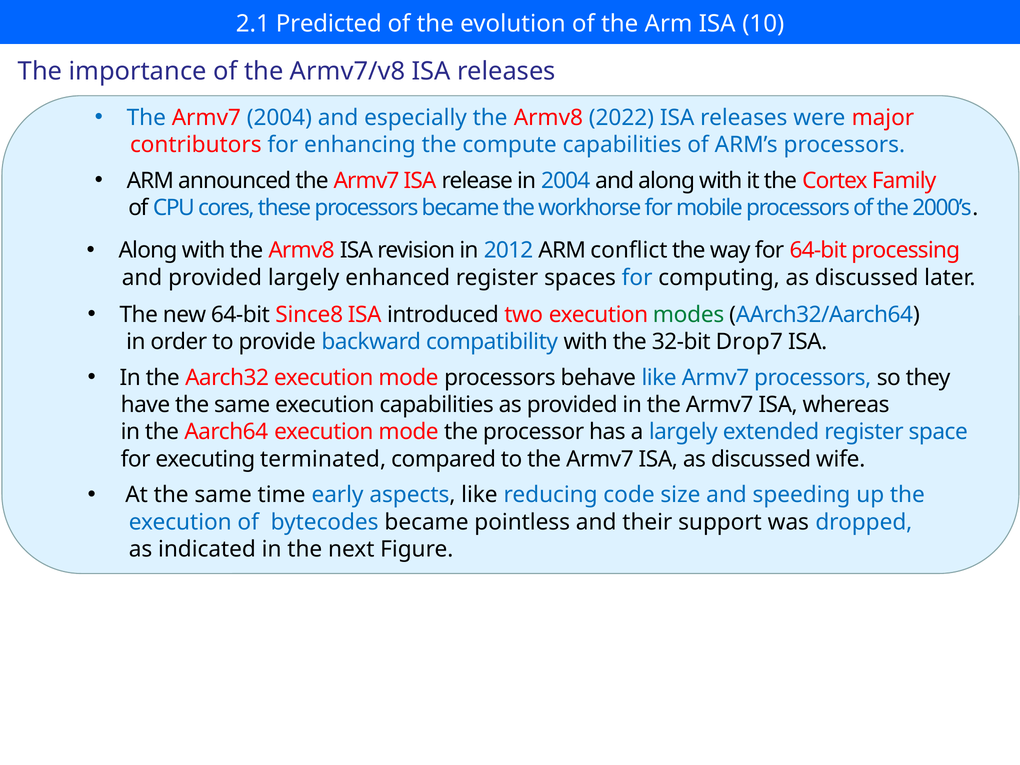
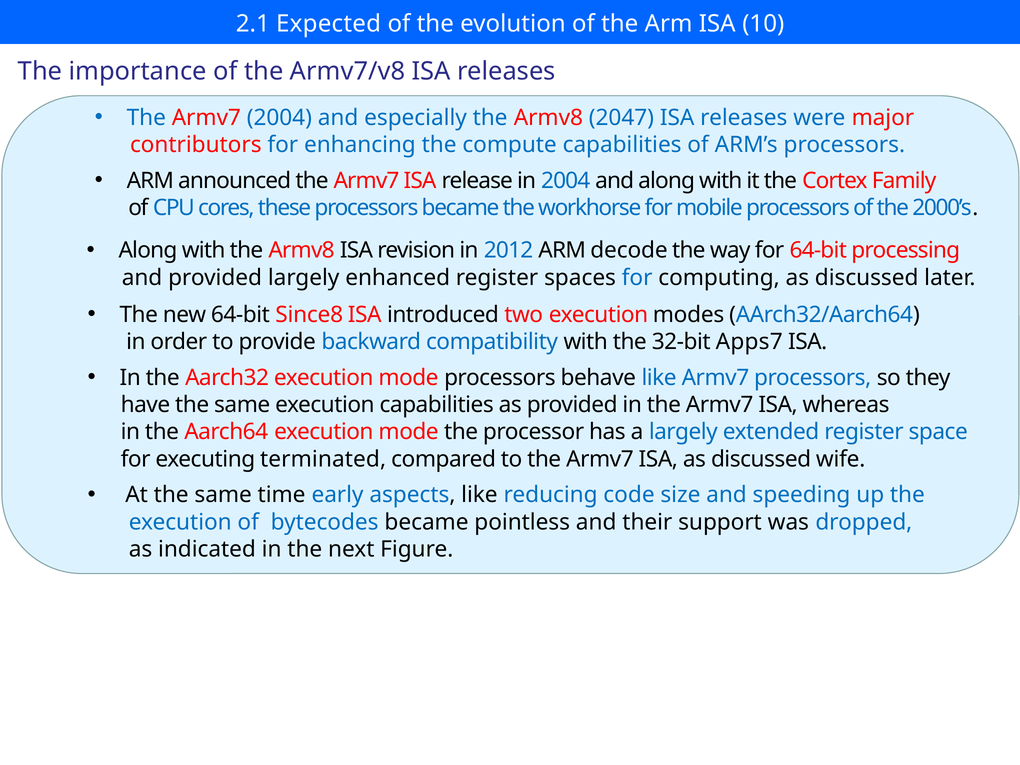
Predicted: Predicted -> Expected
2022: 2022 -> 2047
conflict: conflict -> decode
modes colour: green -> black
Drop7: Drop7 -> Apps7
